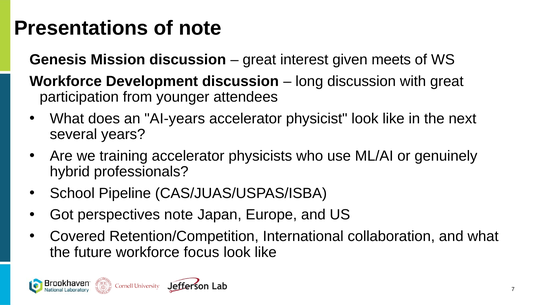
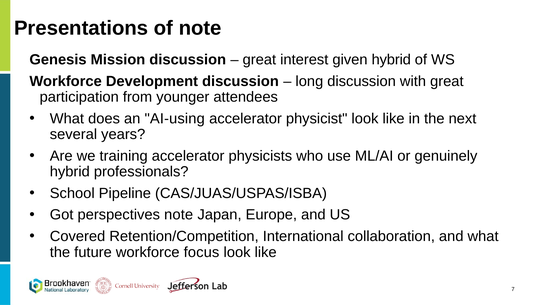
given meets: meets -> hybrid
AI-years: AI-years -> AI-using
